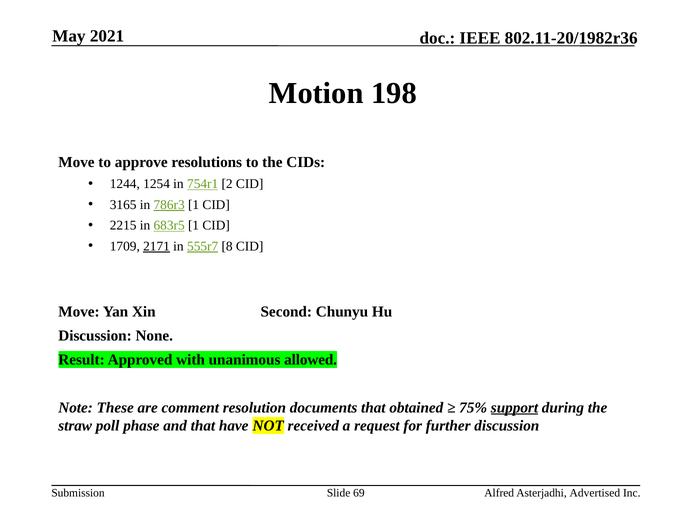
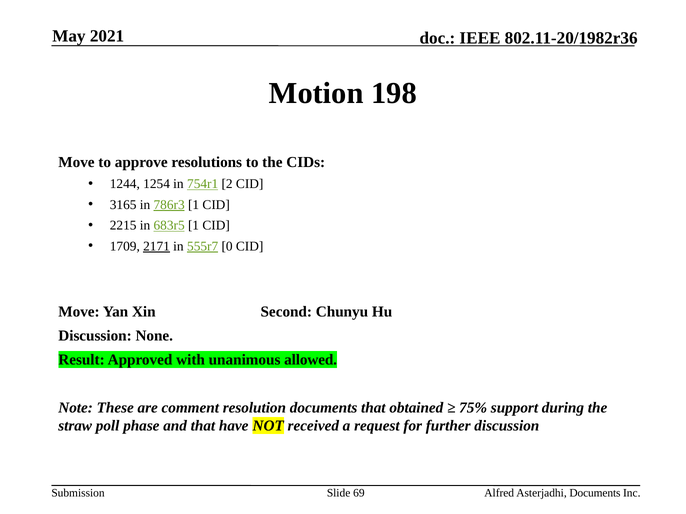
8: 8 -> 0
support underline: present -> none
Asterjadhi Advertised: Advertised -> Documents
